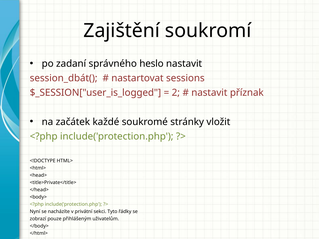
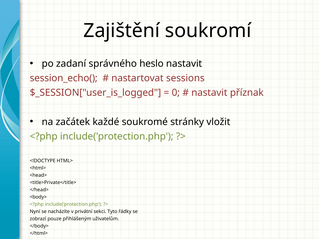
session_dbát(: session_dbát( -> session_echo(
2: 2 -> 0
